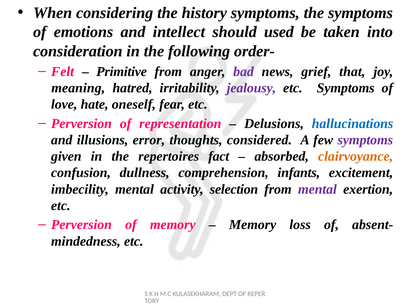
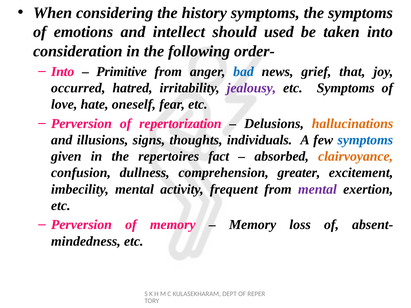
Felt at (63, 72): Felt -> Into
bad colour: purple -> blue
meaning: meaning -> occurred
representation: representation -> repertorization
hallucinations colour: blue -> orange
error: error -> signs
considered: considered -> individuals
symptoms at (365, 140) colour: purple -> blue
infants: infants -> greater
selection: selection -> frequent
